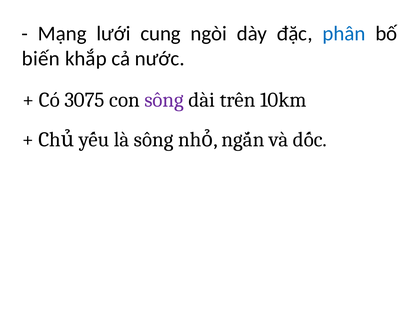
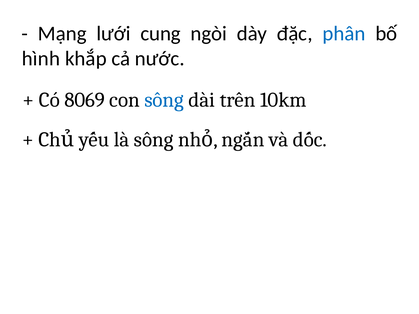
biến: biến -> hình
3075: 3075 -> 8069
sông at (164, 100) colour: purple -> blue
